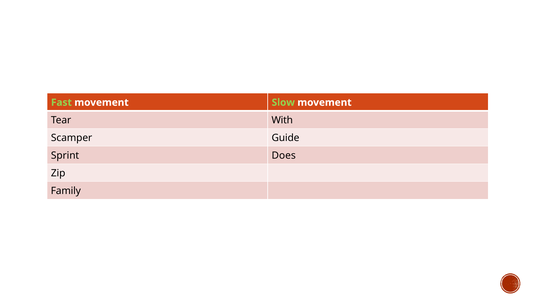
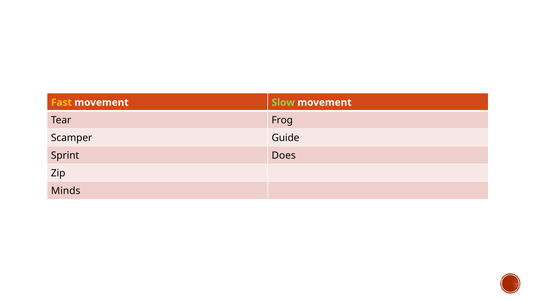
Fast colour: light green -> yellow
With: With -> Frog
Family: Family -> Minds
